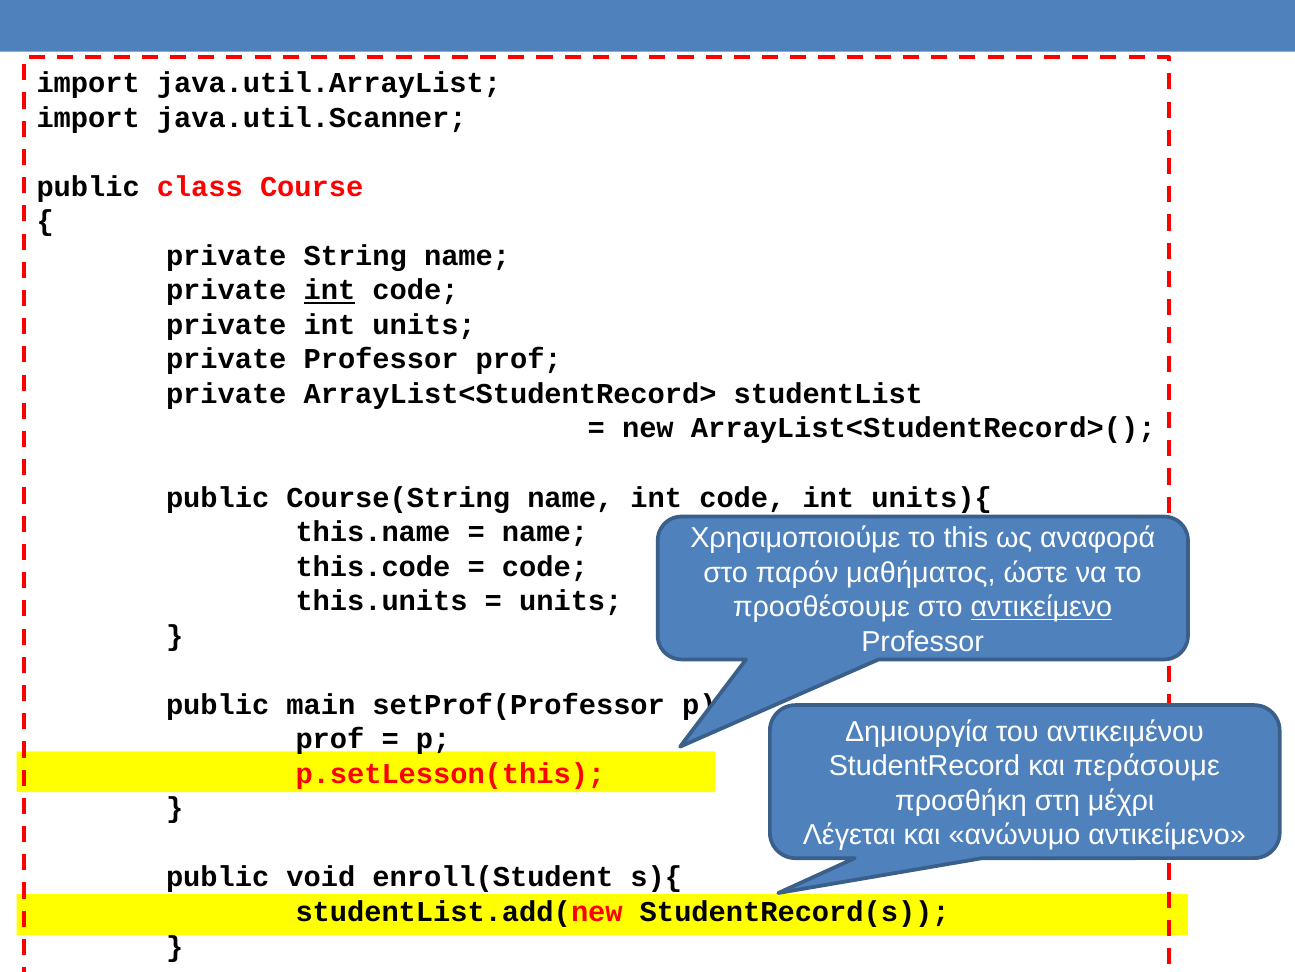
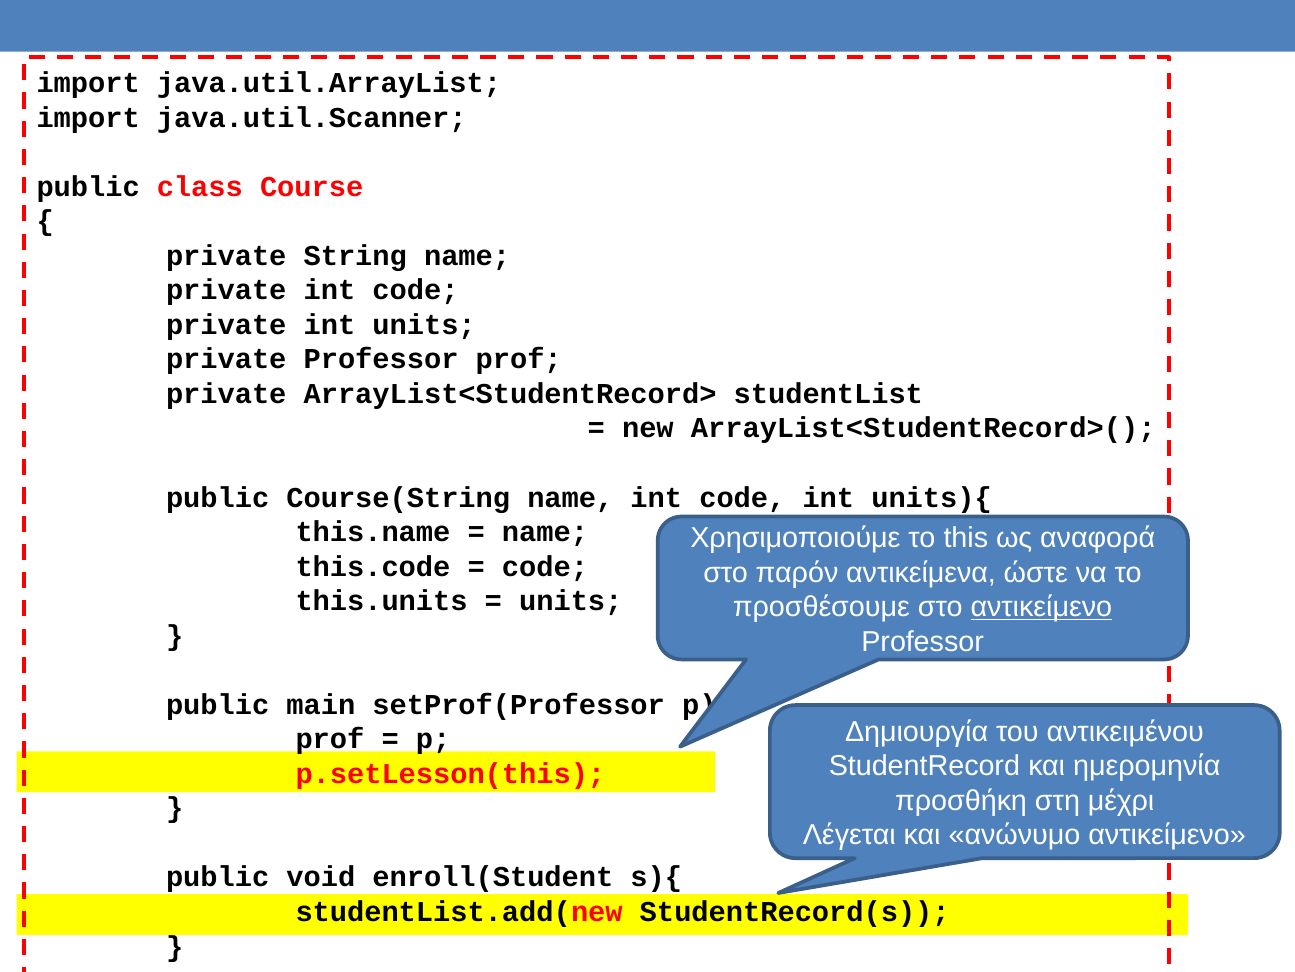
int at (329, 290) underline: present -> none
μαθήματος: μαθήματος -> αντικείμενα
περάσουμε: περάσουμε -> ημερομηνία
